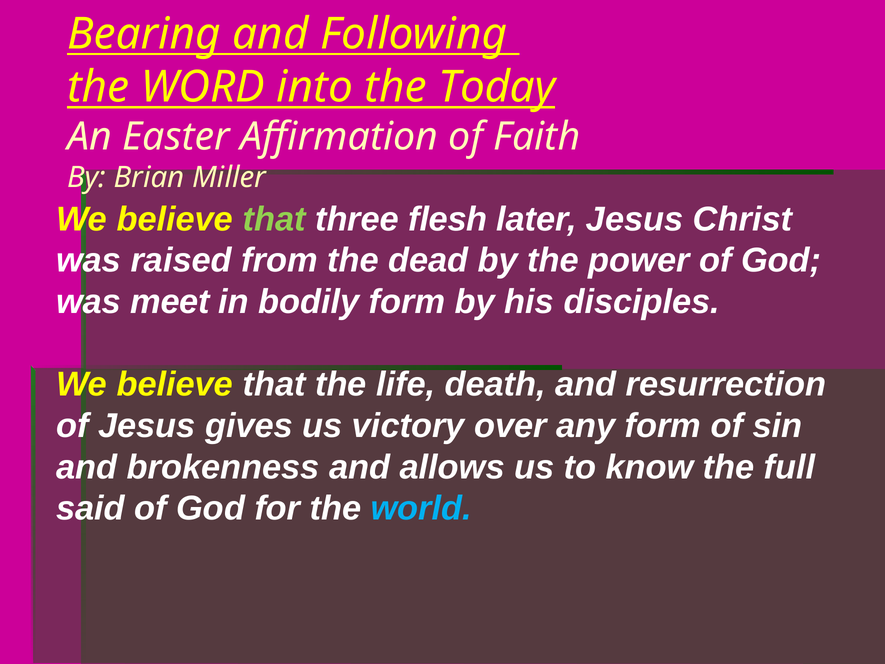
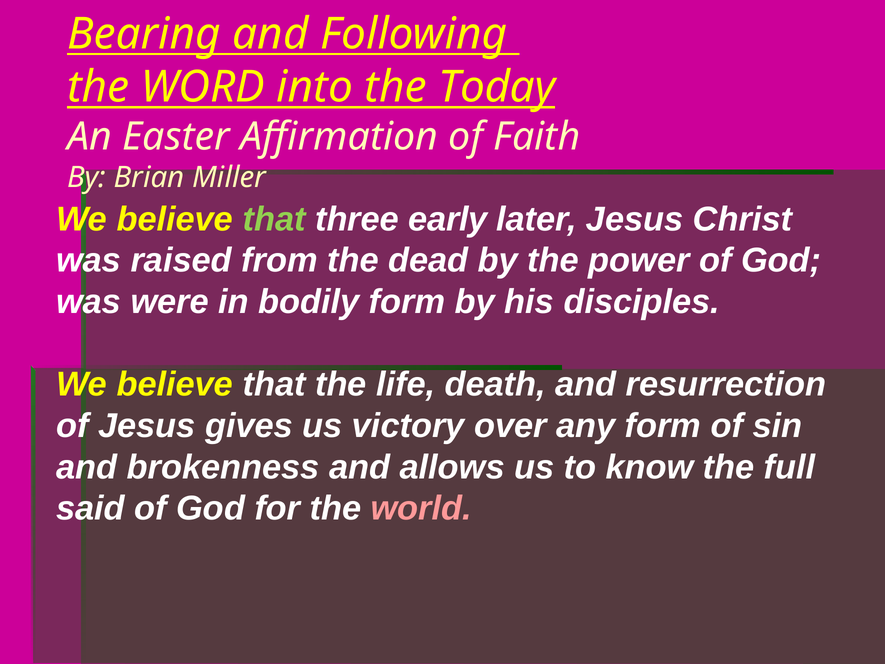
flesh: flesh -> early
meet: meet -> were
world colour: light blue -> pink
